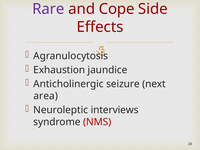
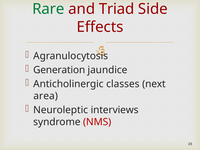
Rare colour: purple -> green
Cope: Cope -> Triad
Exhaustion: Exhaustion -> Generation
seizure: seizure -> classes
